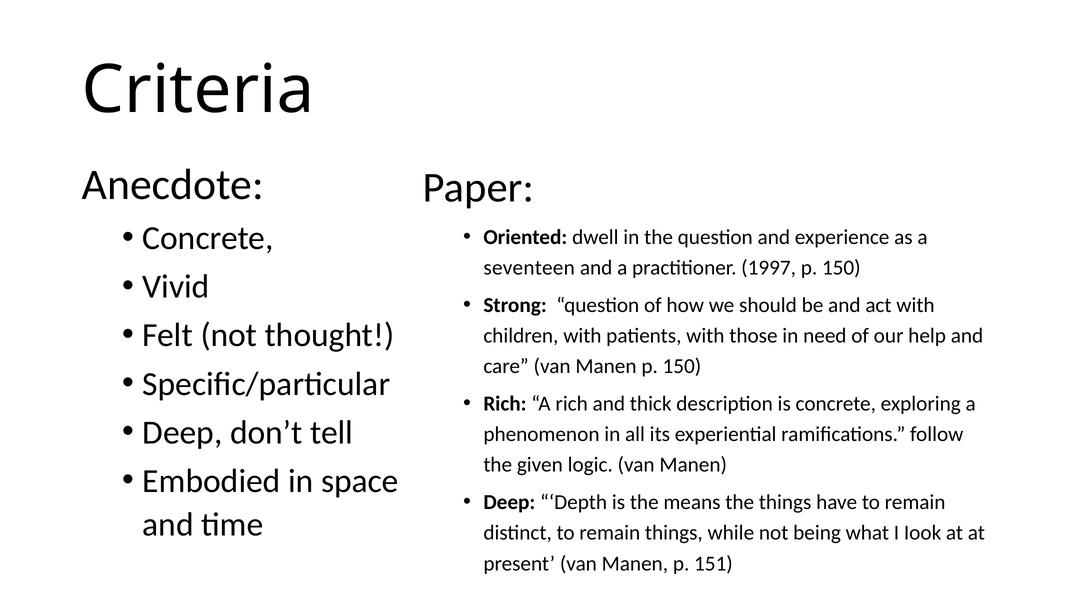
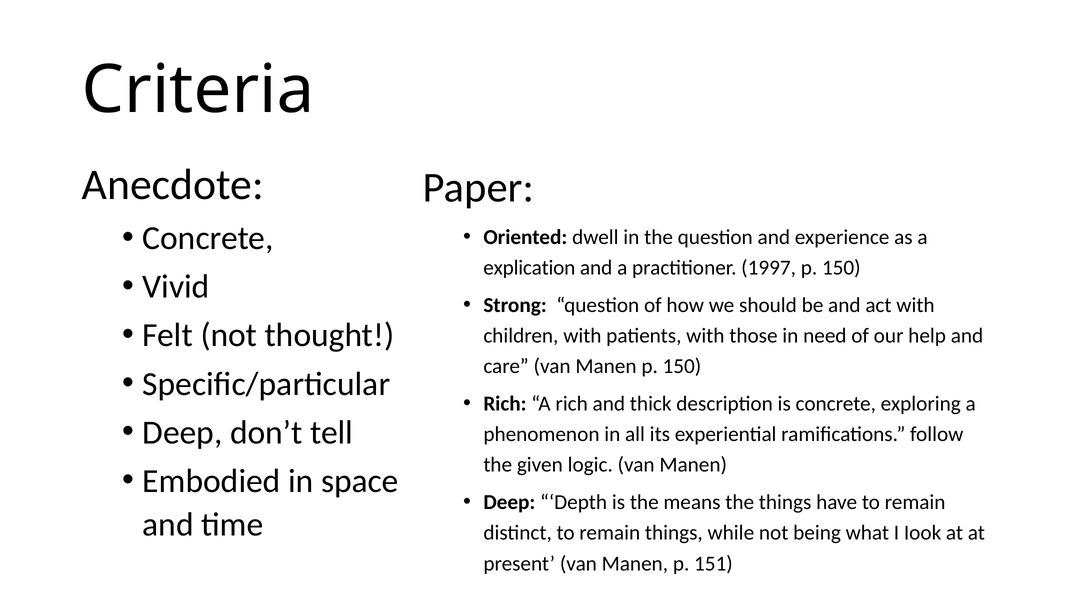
seventeen: seventeen -> explication
